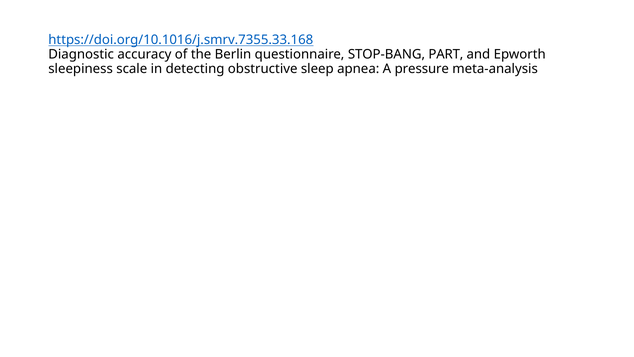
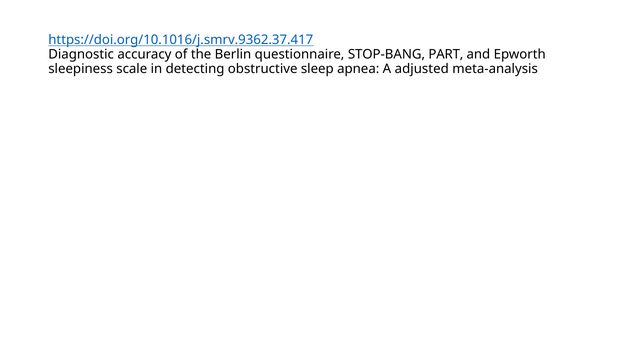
https://doi.org/10.1016/j.smrv.7355.33.168: https://doi.org/10.1016/j.smrv.7355.33.168 -> https://doi.org/10.1016/j.smrv.9362.37.417
pressure: pressure -> adjusted
